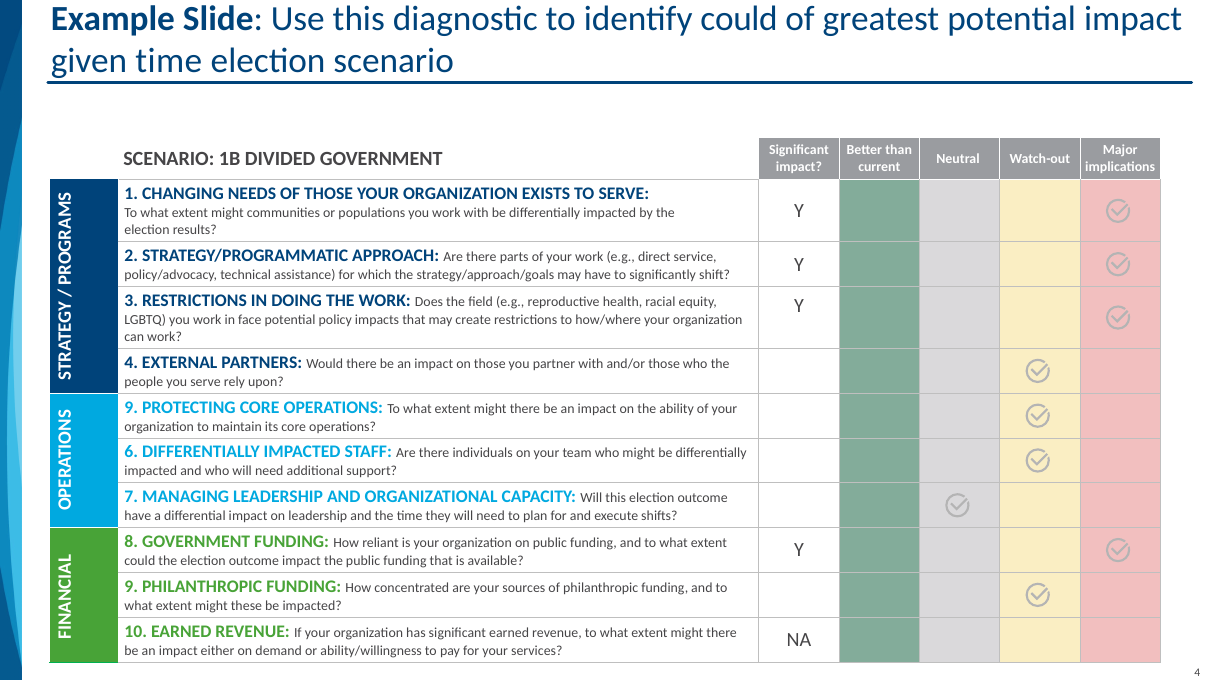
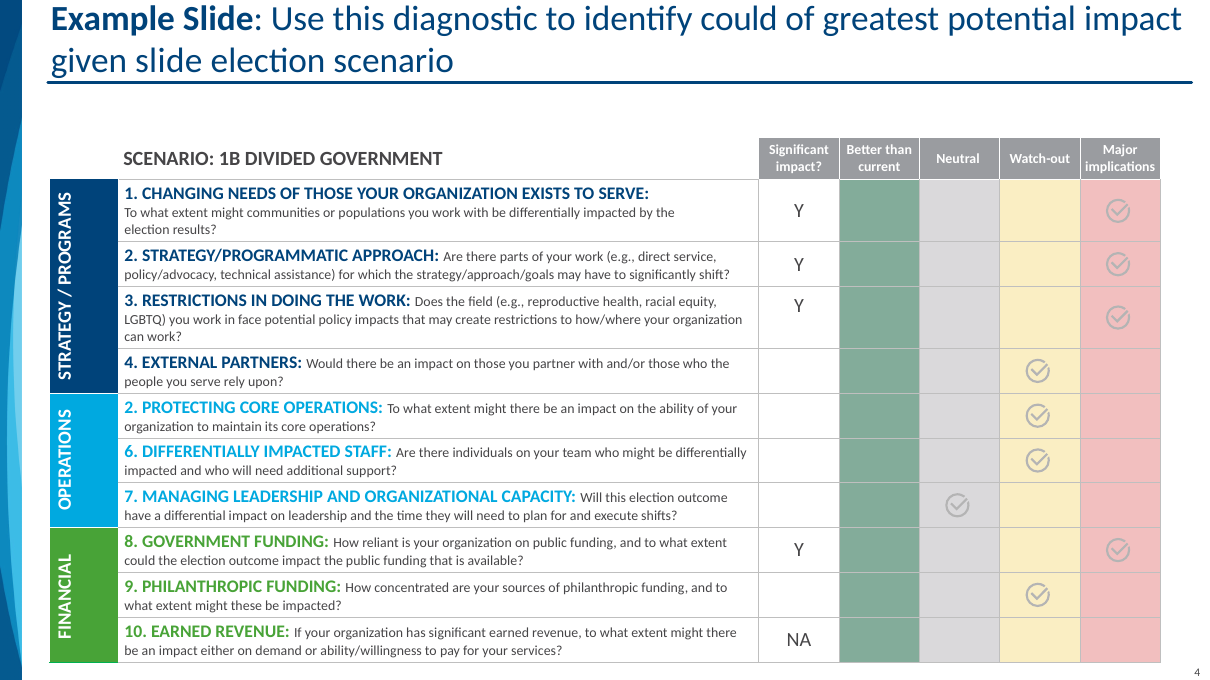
given time: time -> slide
9 at (131, 408): 9 -> 2
